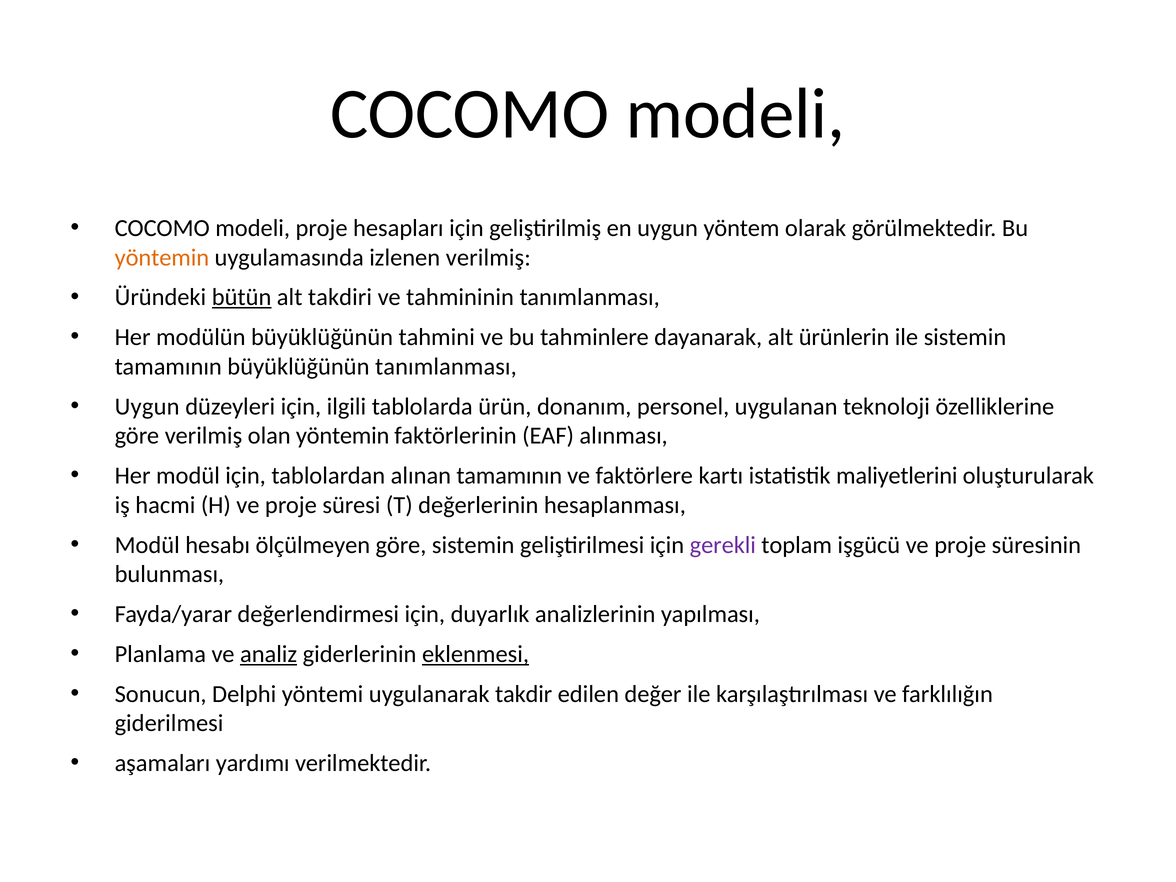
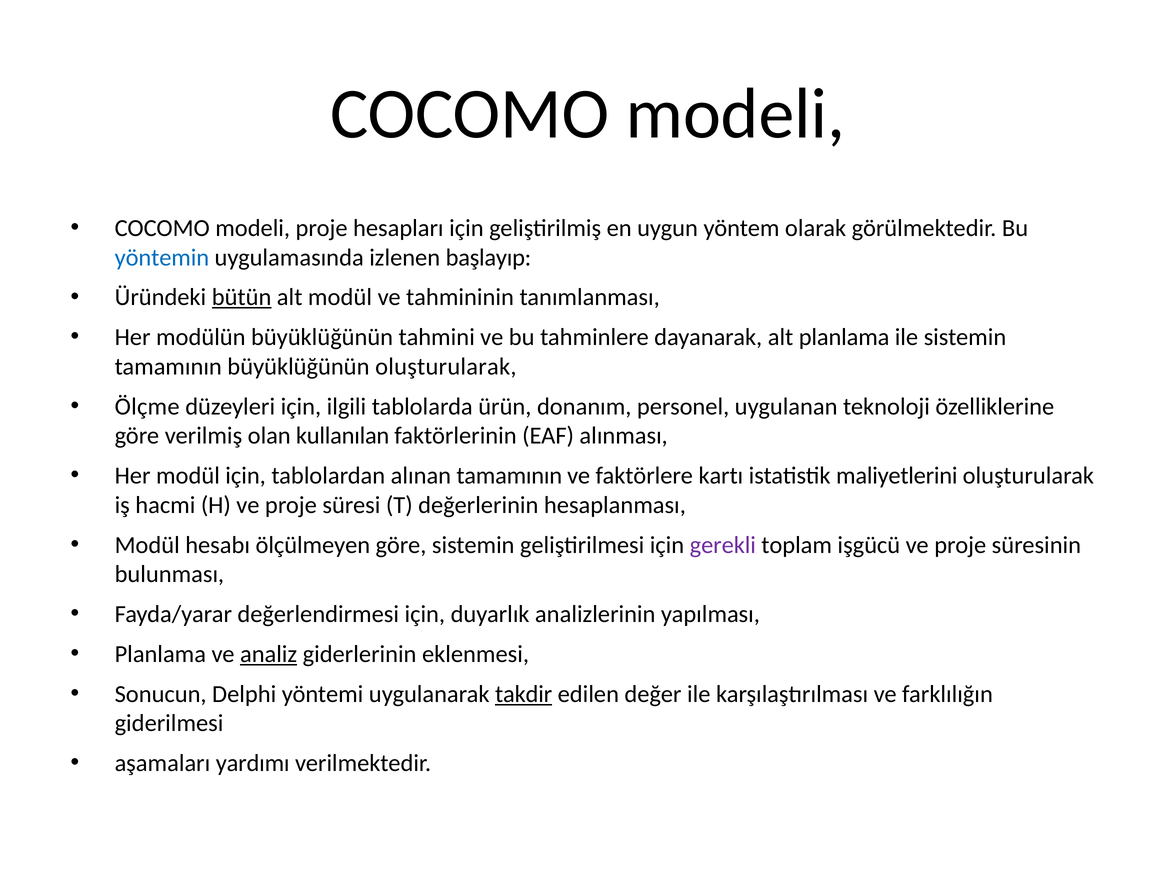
yöntemin at (162, 257) colour: orange -> blue
izlenen verilmiş: verilmiş -> başlayıp
alt takdiri: takdiri -> modül
alt ürünlerin: ürünlerin -> planlama
büyüklüğünün tanımlanması: tanımlanması -> oluşturularak
Uygun at (147, 406): Uygun -> Ölçme
olan yöntemin: yöntemin -> kullanılan
eklenmesi underline: present -> none
takdir underline: none -> present
